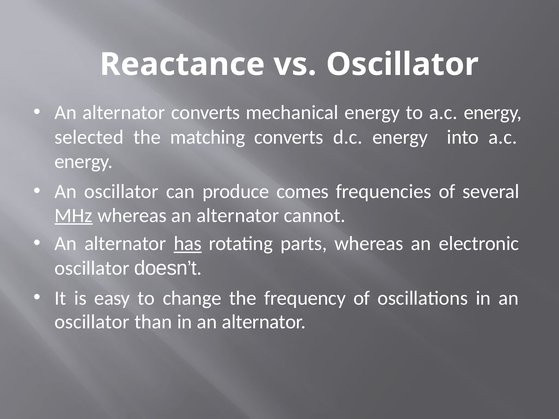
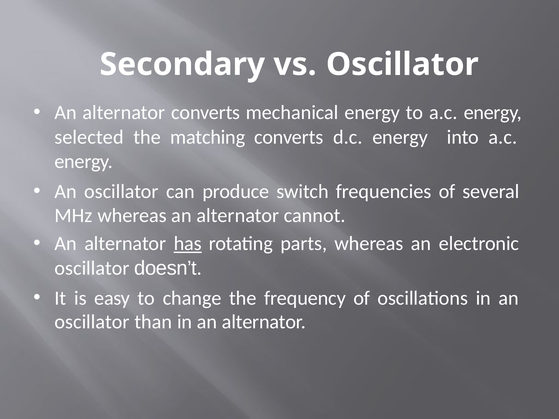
Reactance: Reactance -> Secondary
comes: comes -> switch
MHz underline: present -> none
